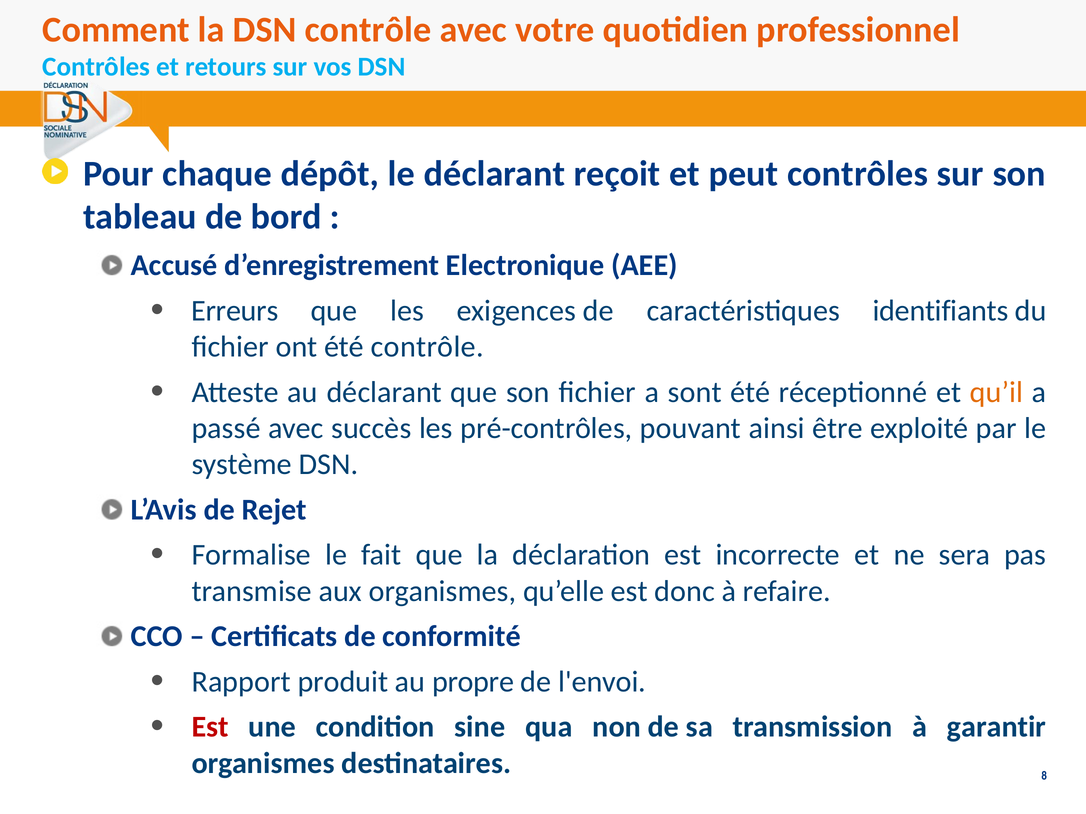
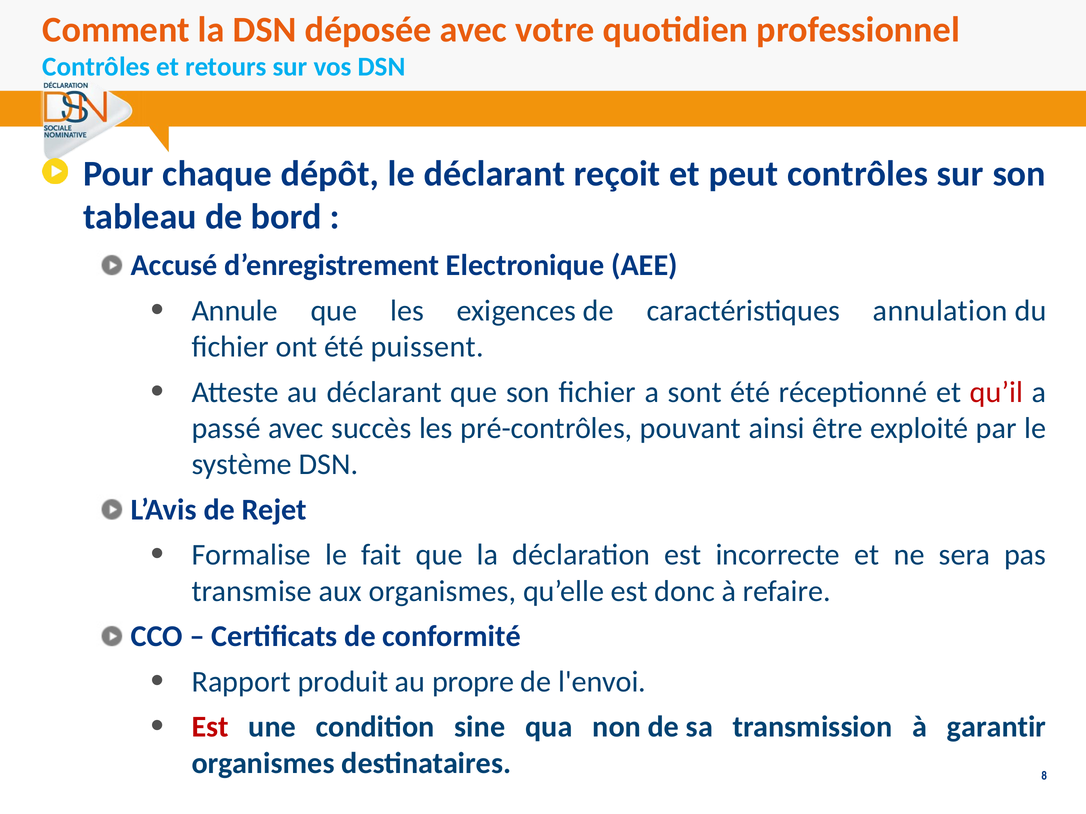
DSN contrôle: contrôle -> déposée
Erreurs: Erreurs -> Annule
identifiants: identifiants -> annulation
été contrôle: contrôle -> puissent
qu’il colour: orange -> red
